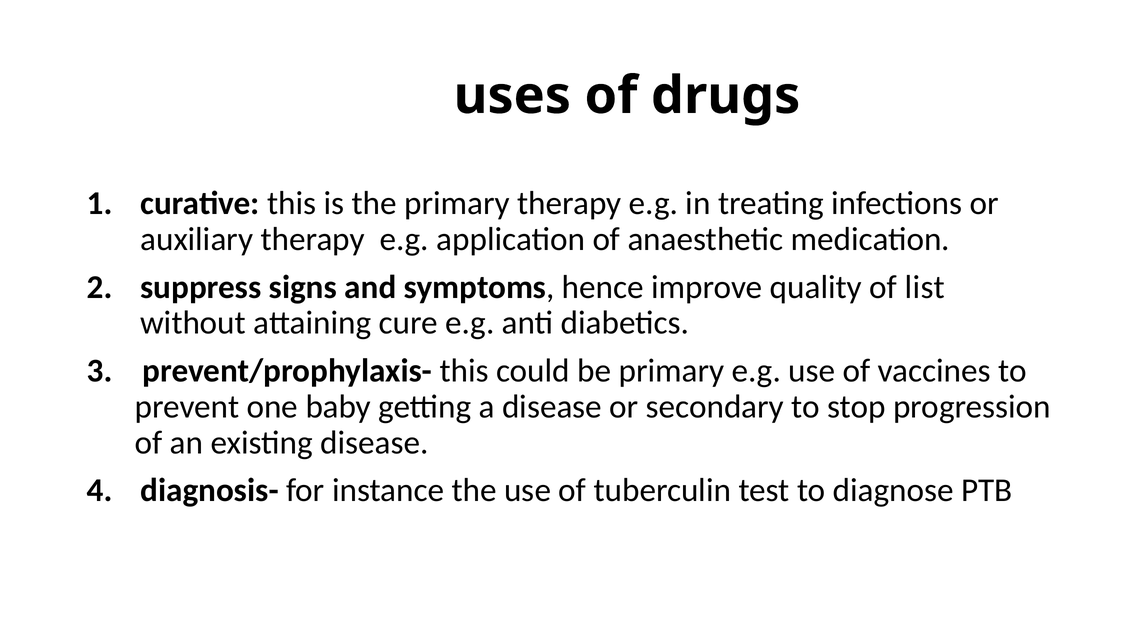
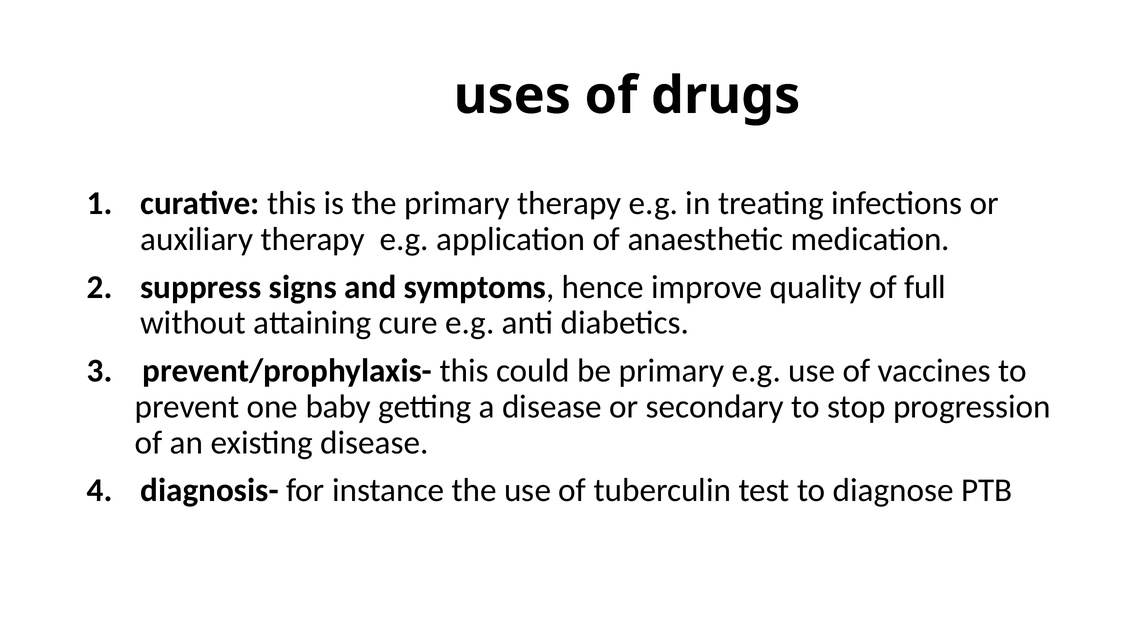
list: list -> full
